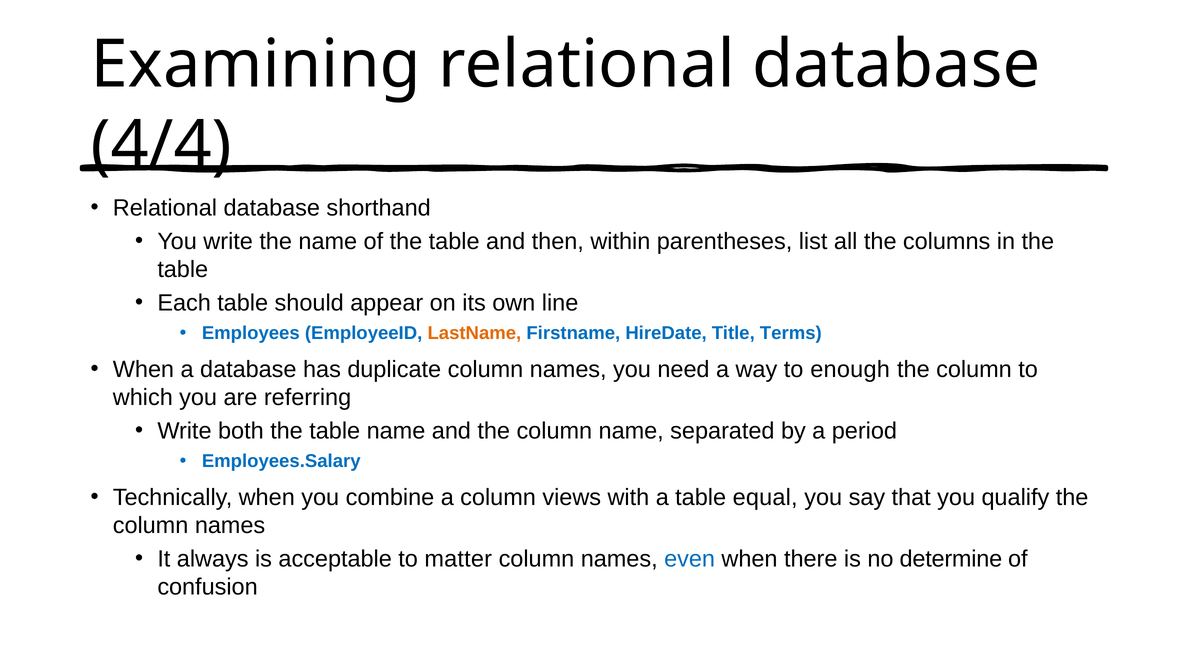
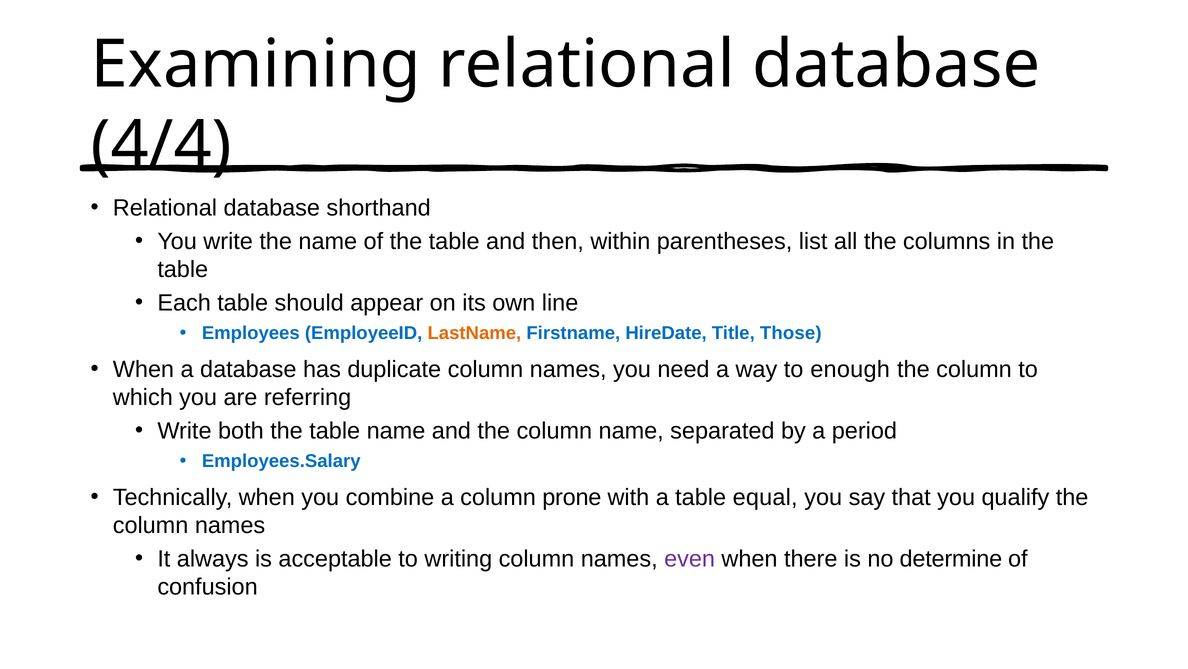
Terms: Terms -> Those
views: views -> prone
matter: matter -> writing
even colour: blue -> purple
